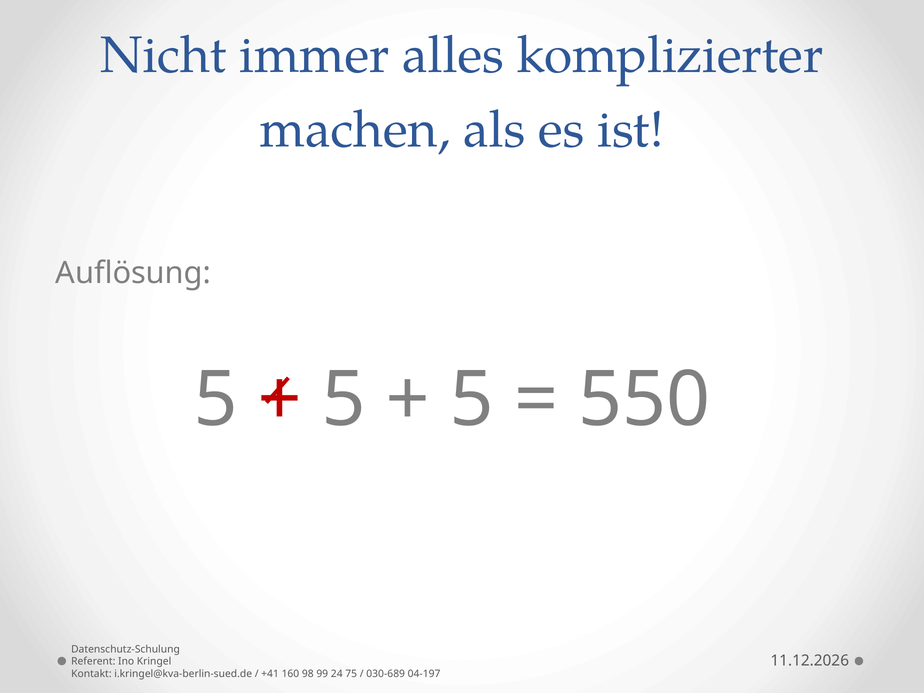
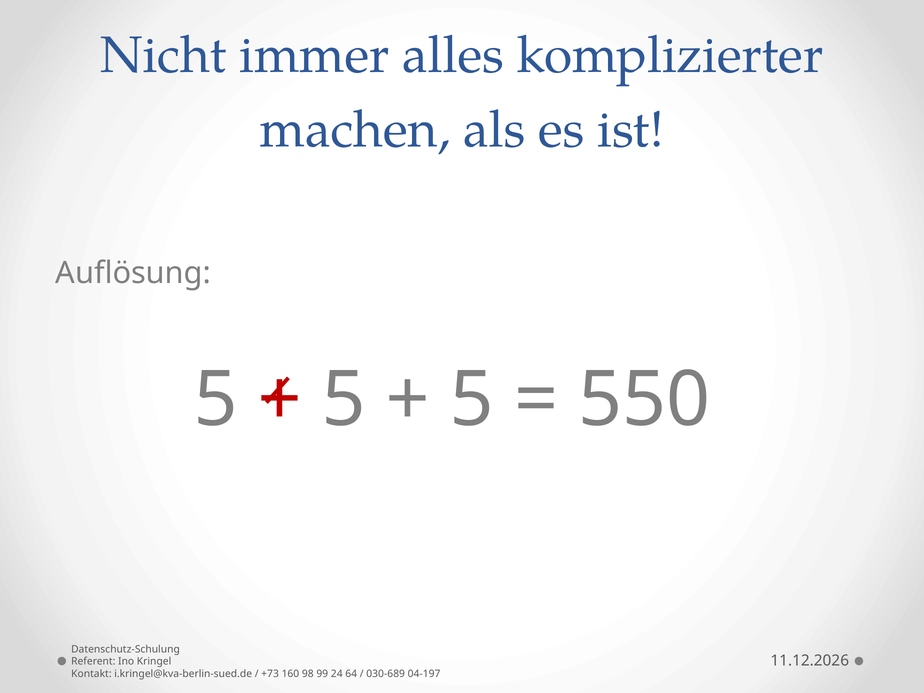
+41: +41 -> +73
75: 75 -> 64
